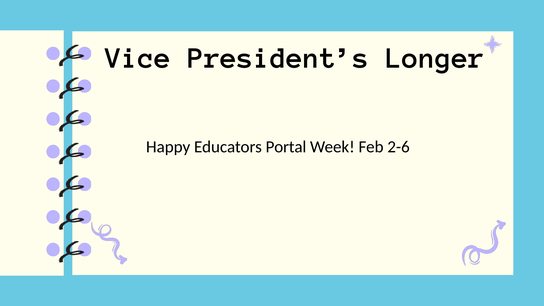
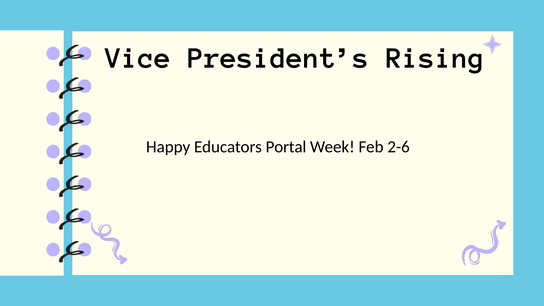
Longer: Longer -> Rising
